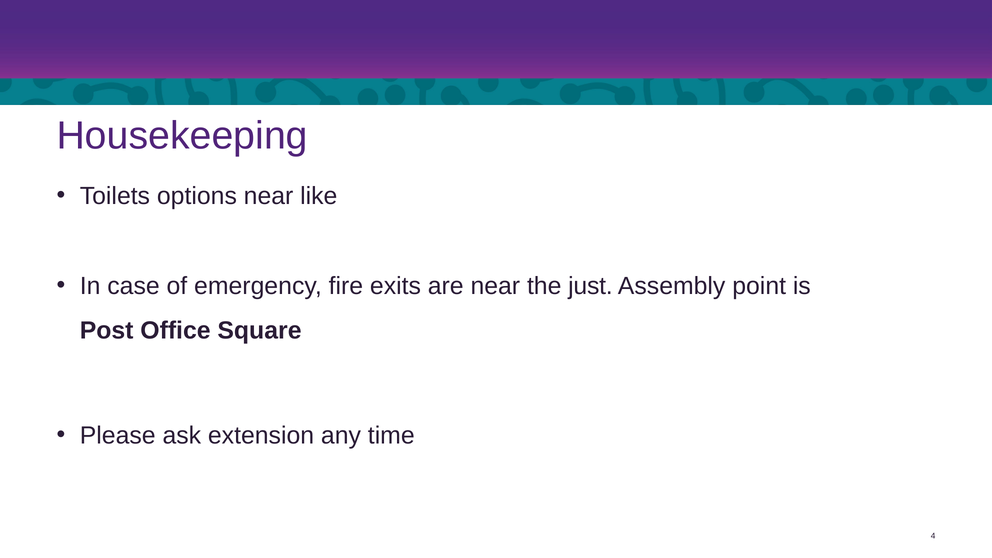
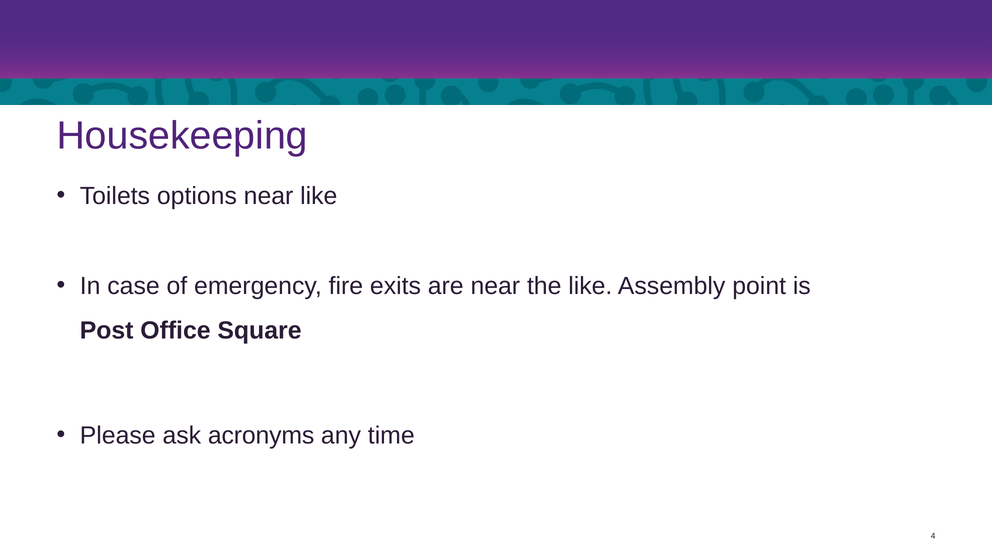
the just: just -> like
extension: extension -> acronyms
